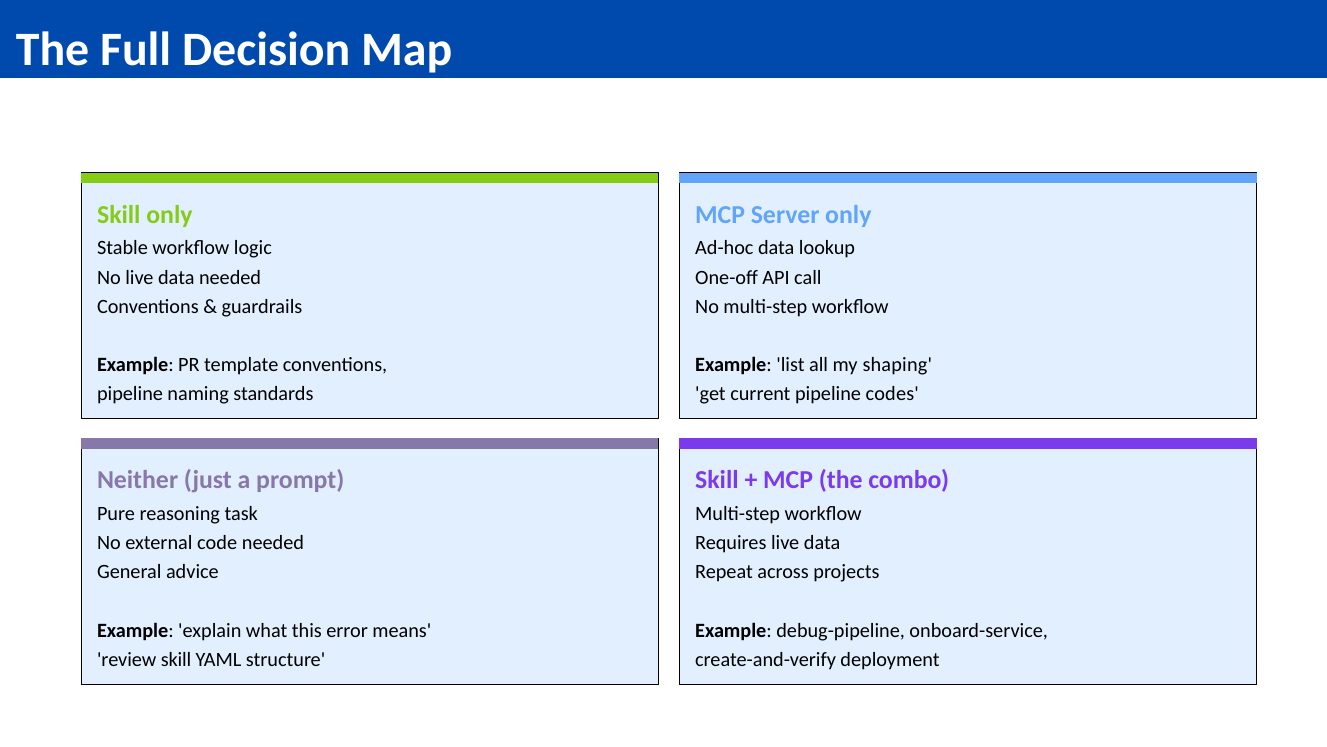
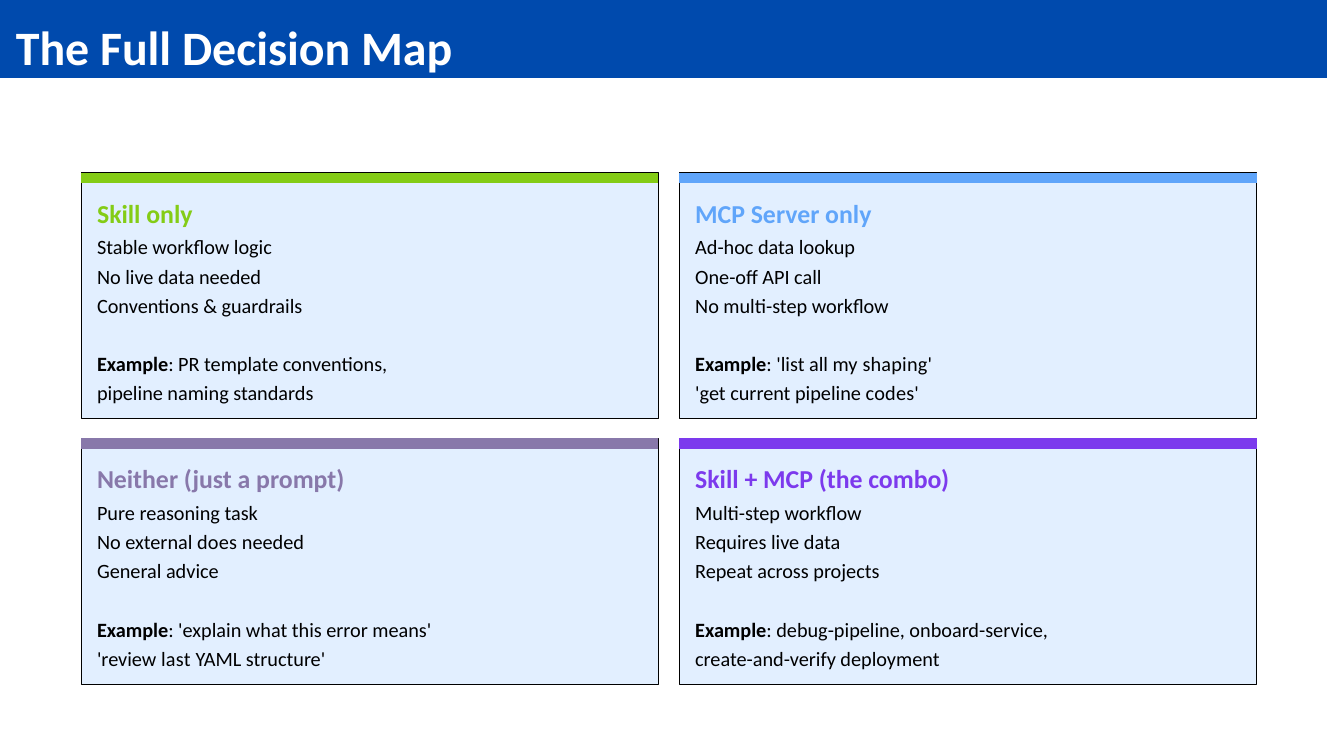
code: code -> does
review skill: skill -> last
